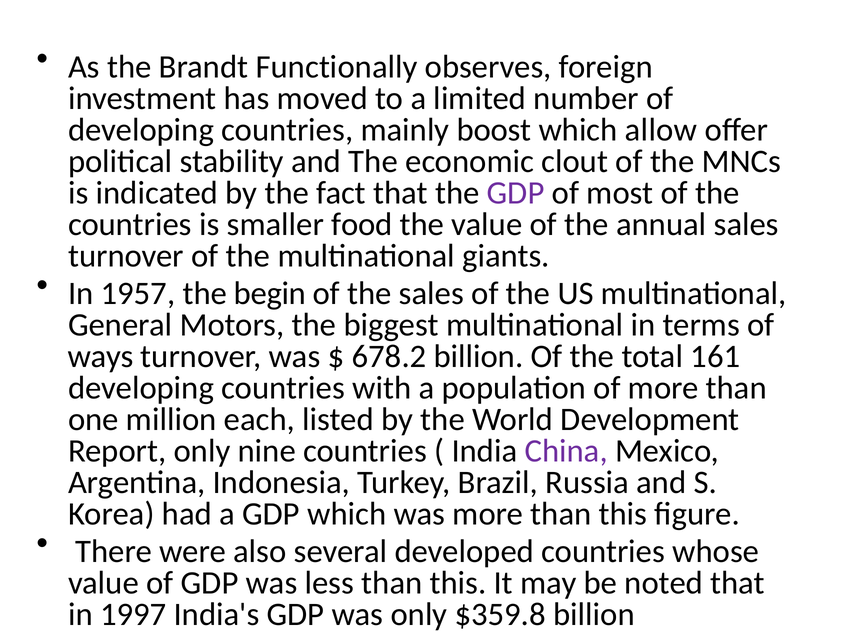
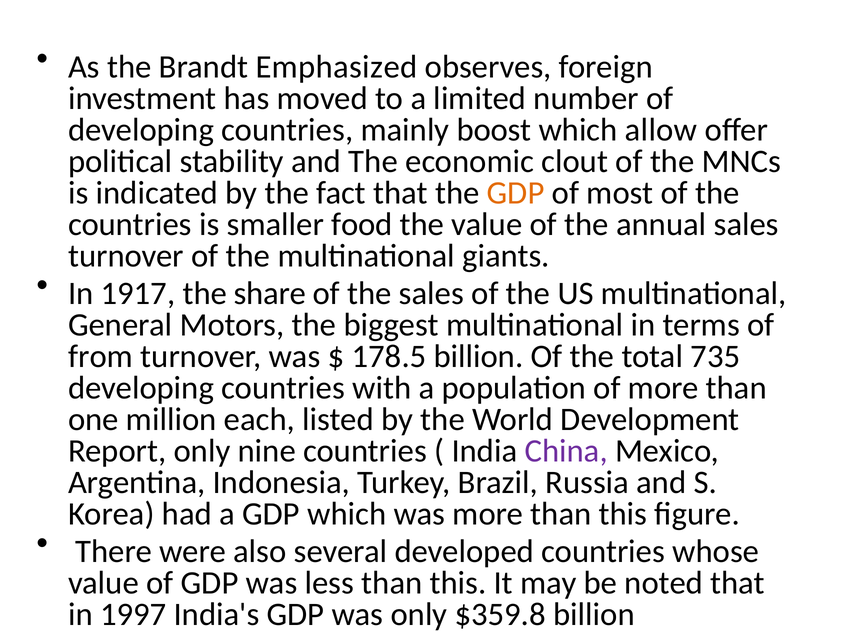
Functionally: Functionally -> Emphasized
GDP at (516, 193) colour: purple -> orange
1957: 1957 -> 1917
begin: begin -> share
ways: ways -> from
678.2: 678.2 -> 178.5
161: 161 -> 735
